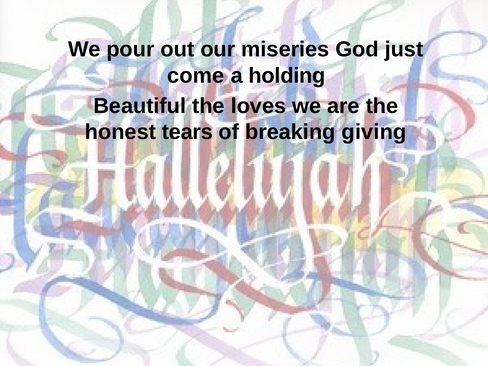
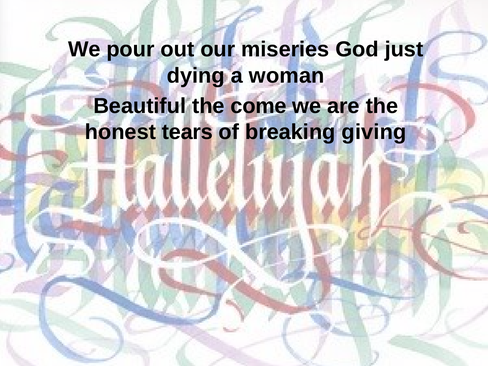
come: come -> dying
holding: holding -> woman
loves: loves -> come
